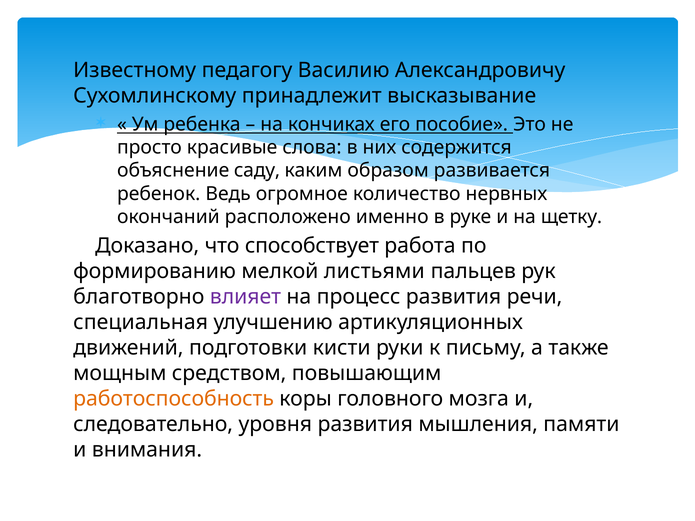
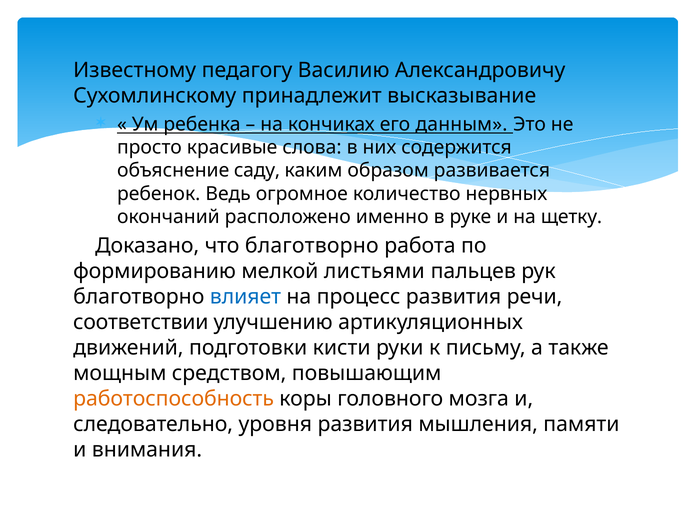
пособие: пособие -> данным
что способствует: способствует -> благотворно
влияет colour: purple -> blue
специальная: специальная -> соответствии
